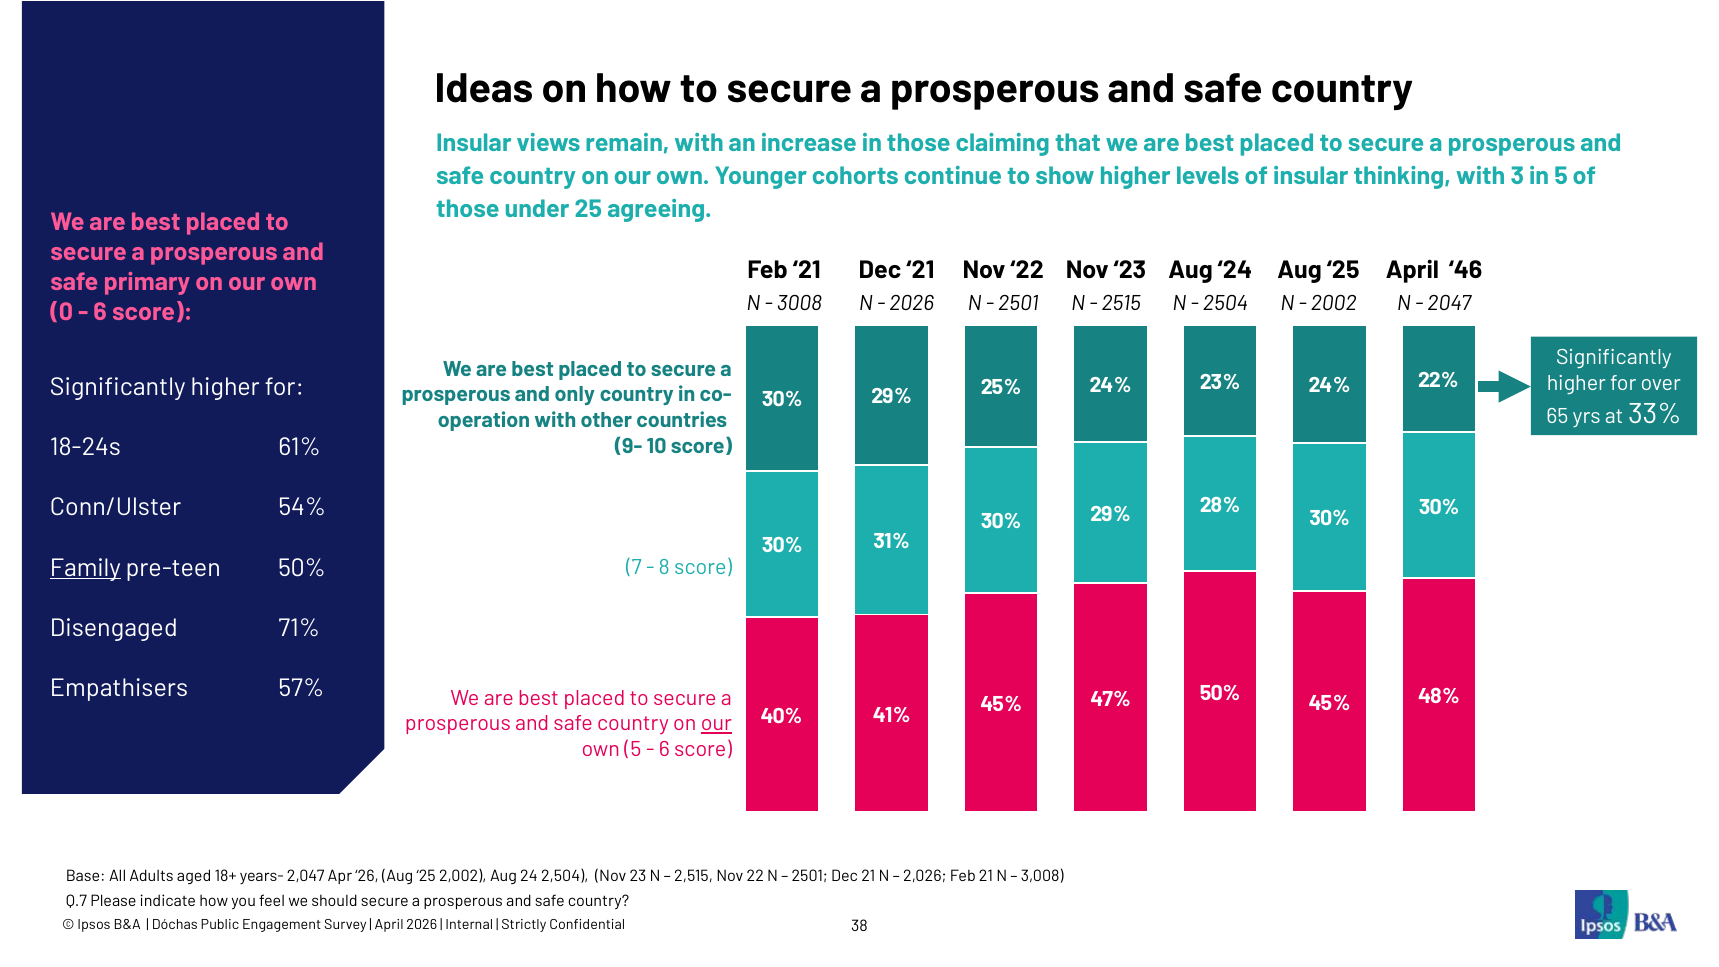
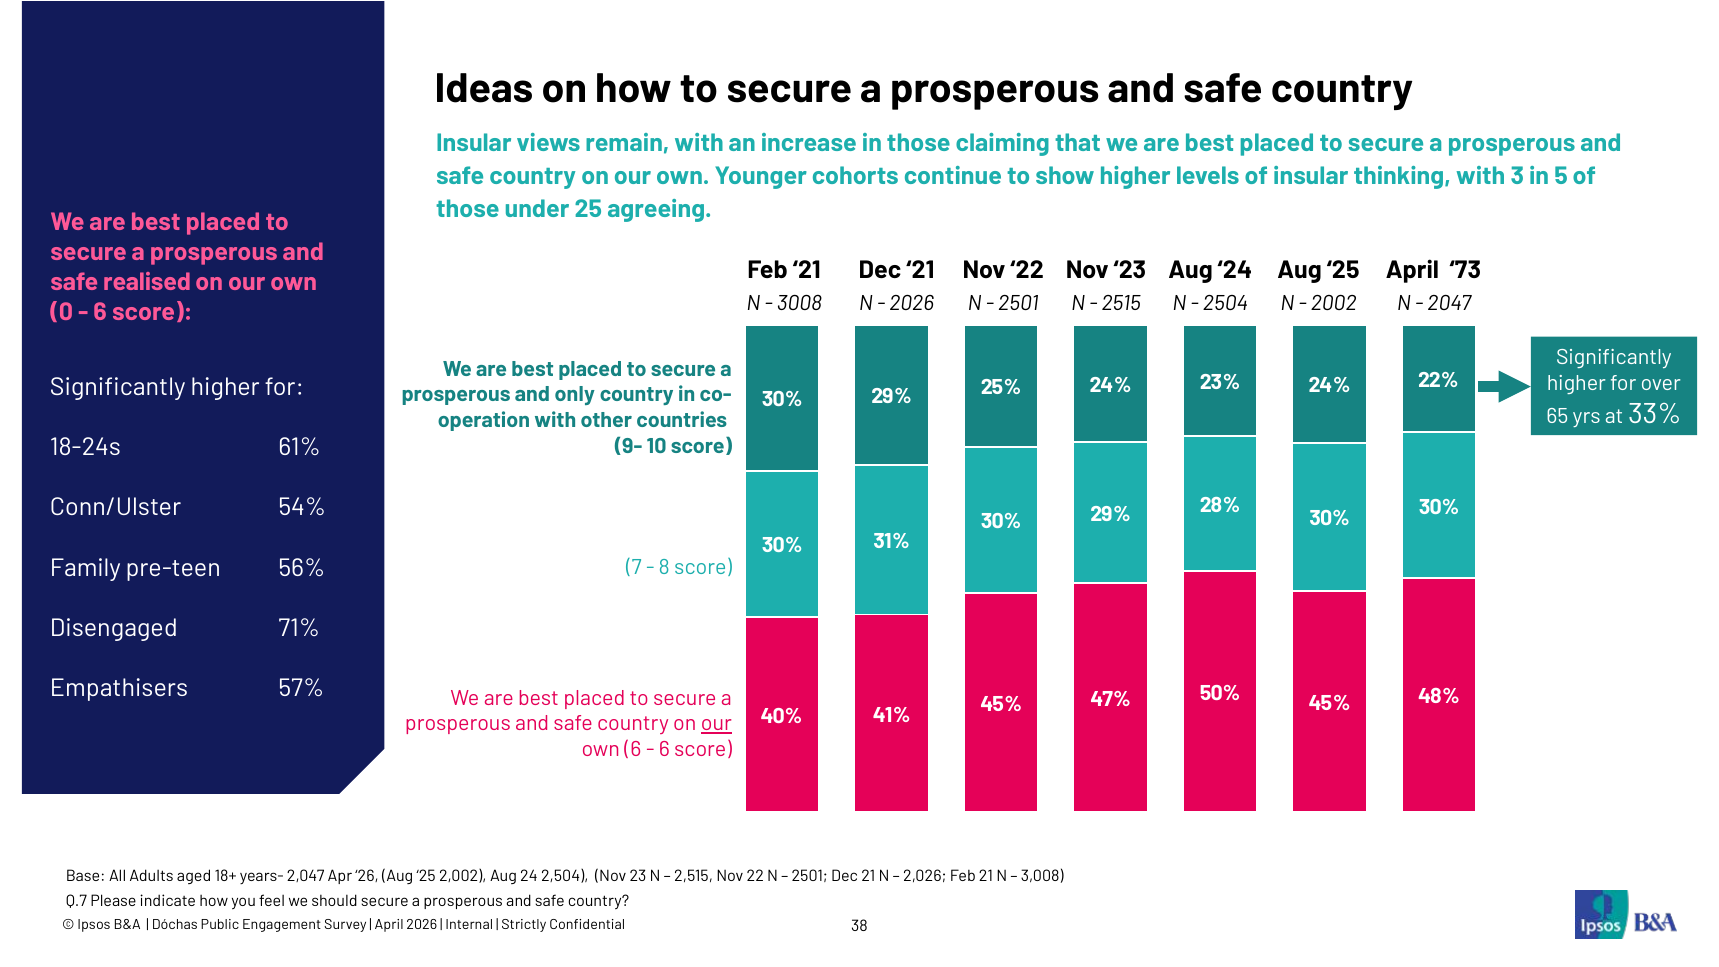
46: 46 -> 73
primary: primary -> realised
Family underline: present -> none
pre-teen 50%: 50% -> 56%
own 5: 5 -> 6
